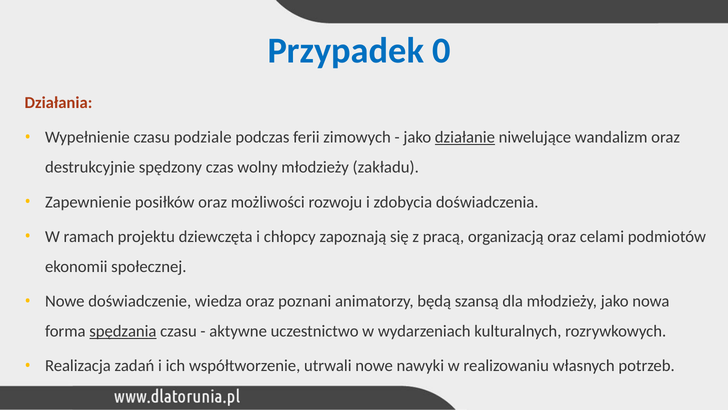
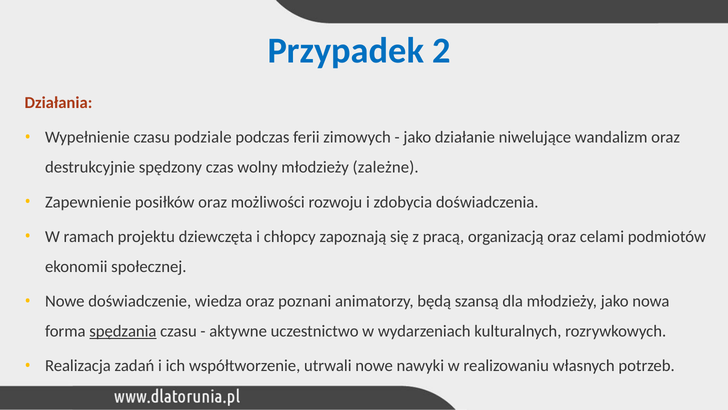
0: 0 -> 2
działanie underline: present -> none
zakładu: zakładu -> zależne
